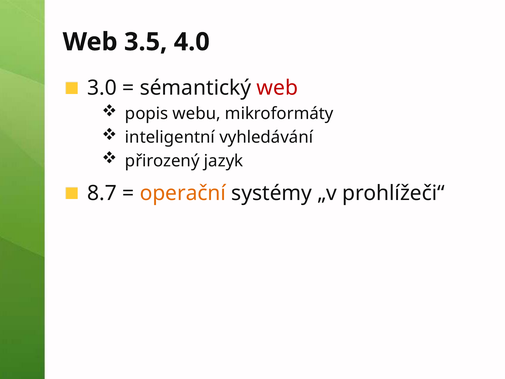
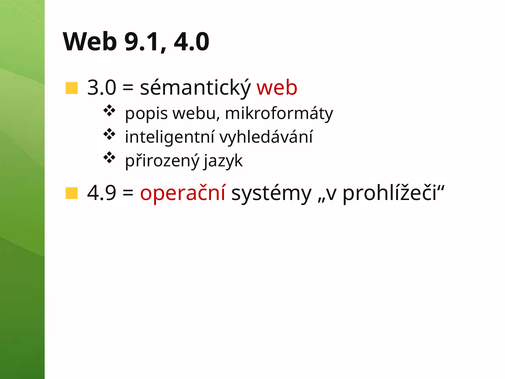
3.5: 3.5 -> 9.1
8.7: 8.7 -> 4.9
operační colour: orange -> red
